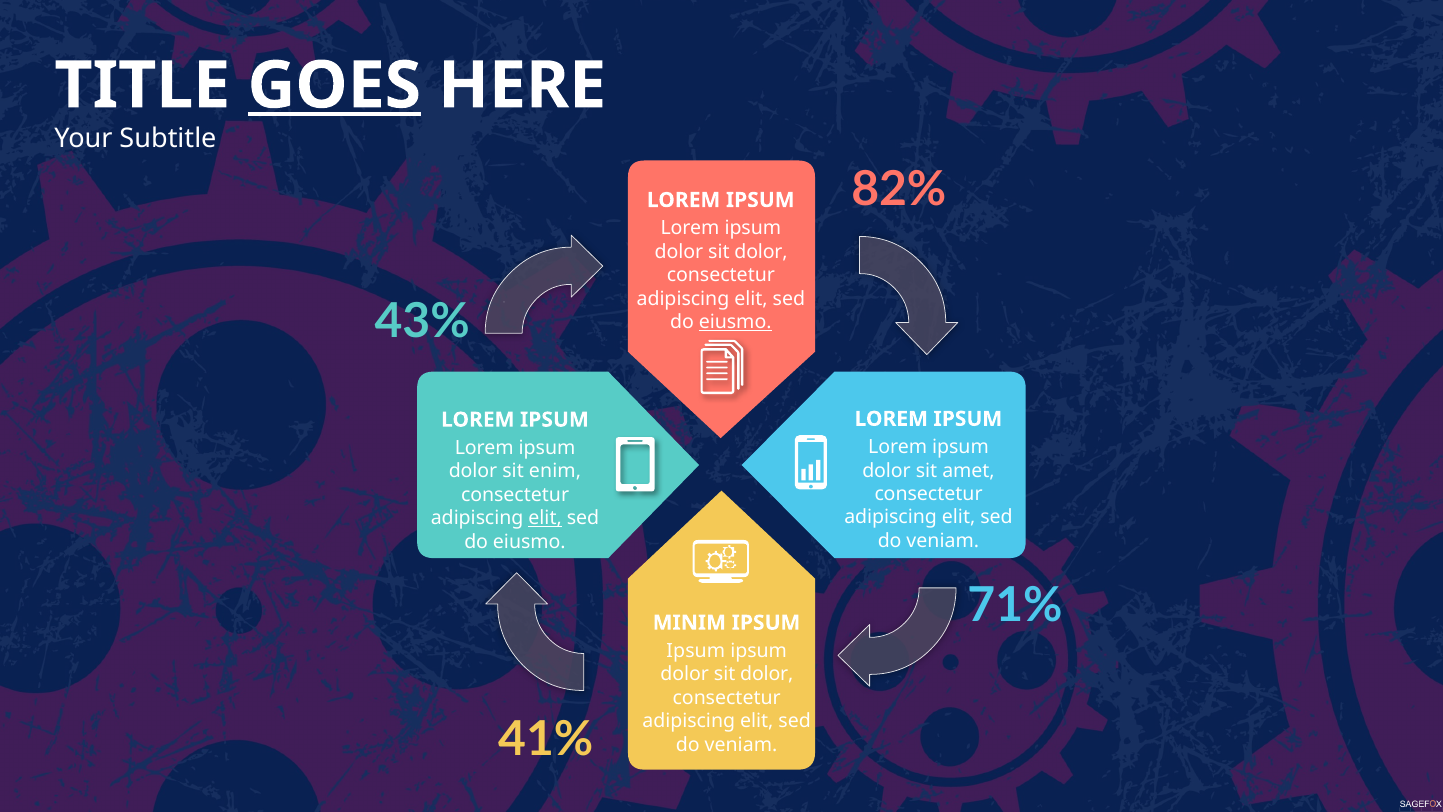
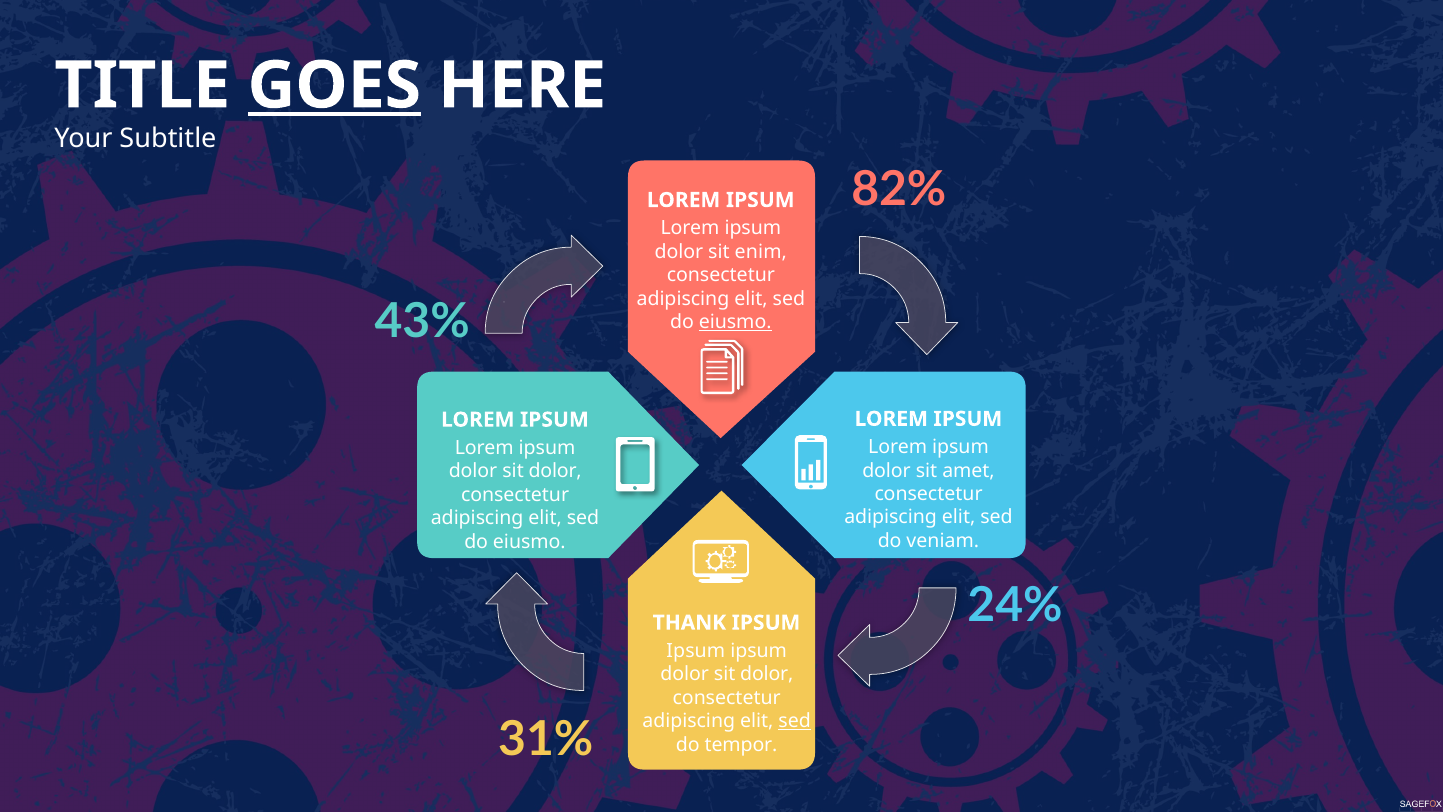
dolor at (761, 252): dolor -> enim
enim at (555, 471): enim -> dolor
elit at (545, 518) underline: present -> none
71%: 71% -> 24%
MINIM: MINIM -> THANK
sed at (795, 721) underline: none -> present
41%: 41% -> 31%
veniam at (741, 745): veniam -> tempor
